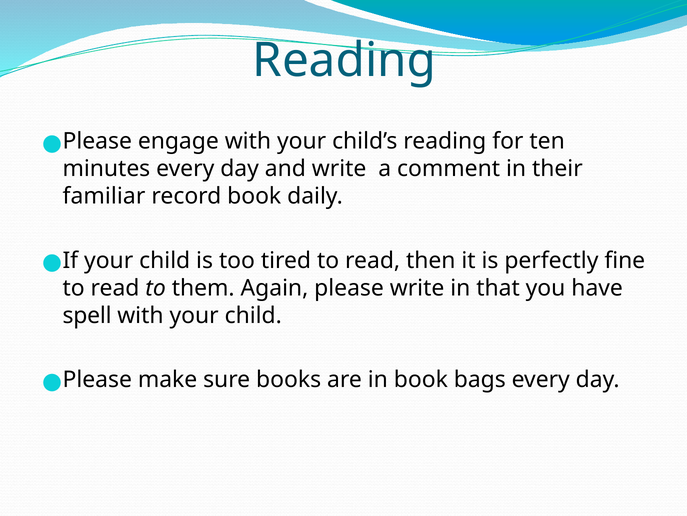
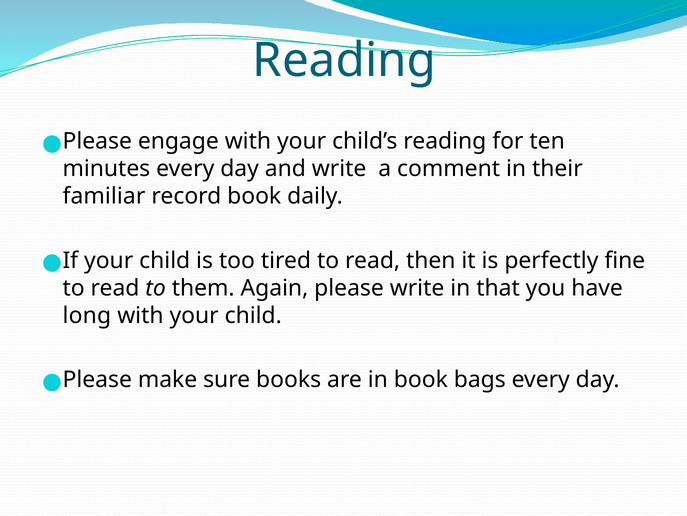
spell: spell -> long
